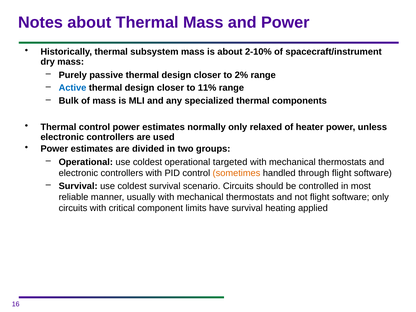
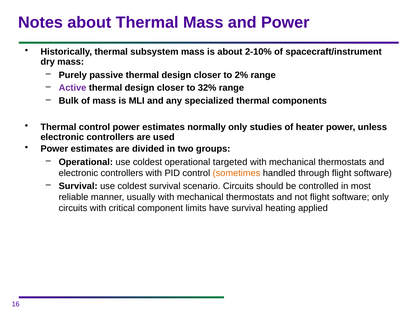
Active colour: blue -> purple
11%: 11% -> 32%
relaxed: relaxed -> studies
